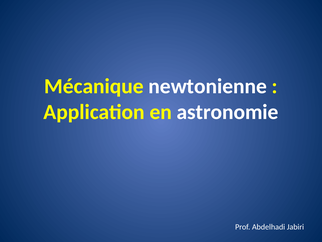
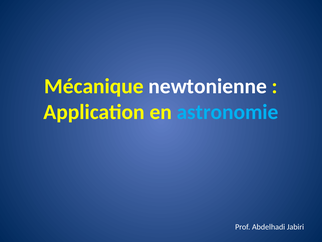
astronomie colour: white -> light blue
